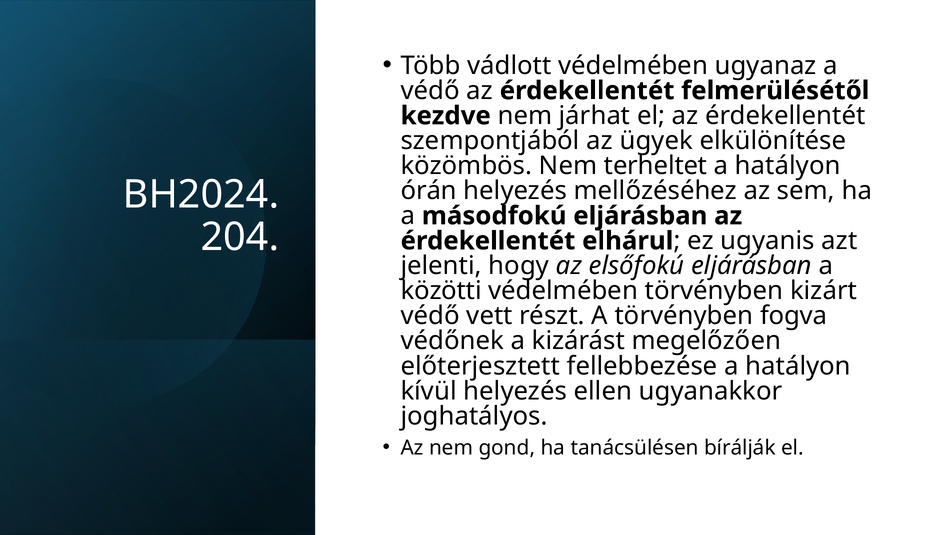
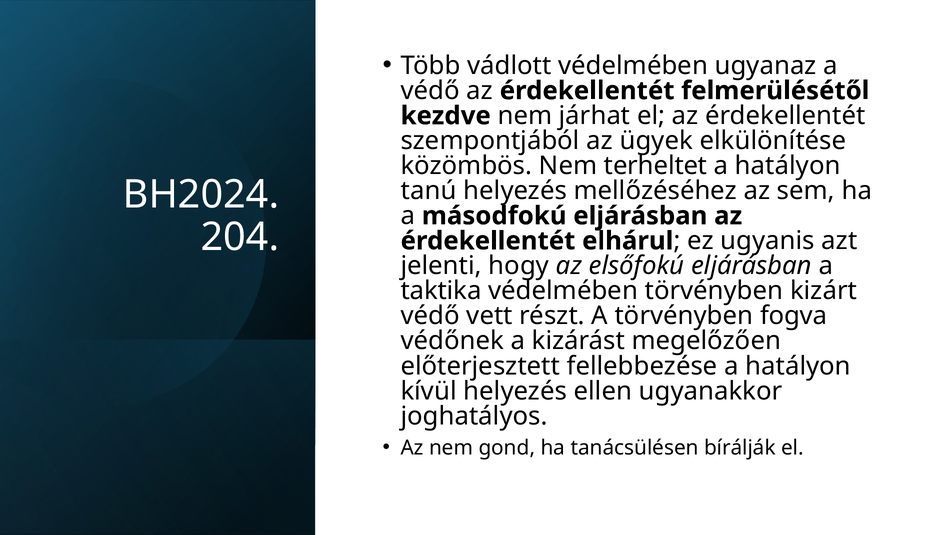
órán: órán -> tanú
közötti: közötti -> taktika
